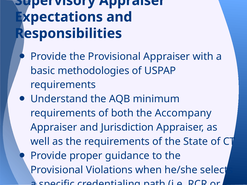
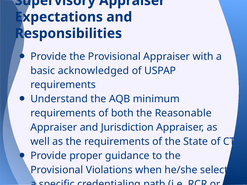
methodologies: methodologies -> acknowledged
Accompany: Accompany -> Reasonable
